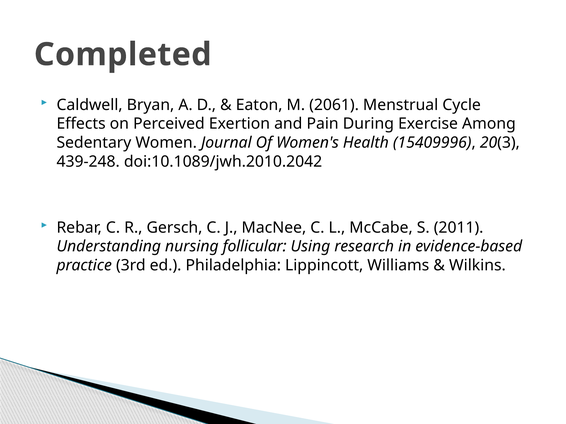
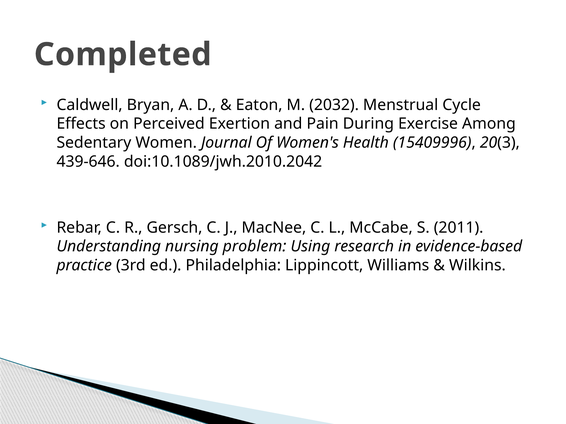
2061: 2061 -> 2032
439-248: 439-248 -> 439-646
follicular: follicular -> problem
